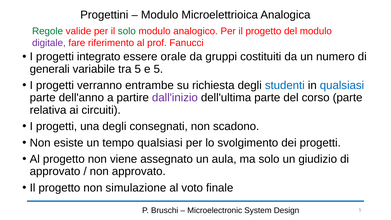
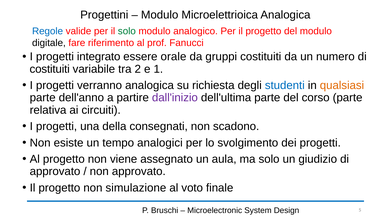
Regole colour: green -> blue
digitale colour: purple -> black
generali at (50, 69): generali -> costituiti
tra 5: 5 -> 2
e 5: 5 -> 1
verranno entrambe: entrambe -> analogica
qualsiasi at (342, 85) colour: blue -> orange
una degli: degli -> della
tempo qualsiasi: qualsiasi -> analogici
